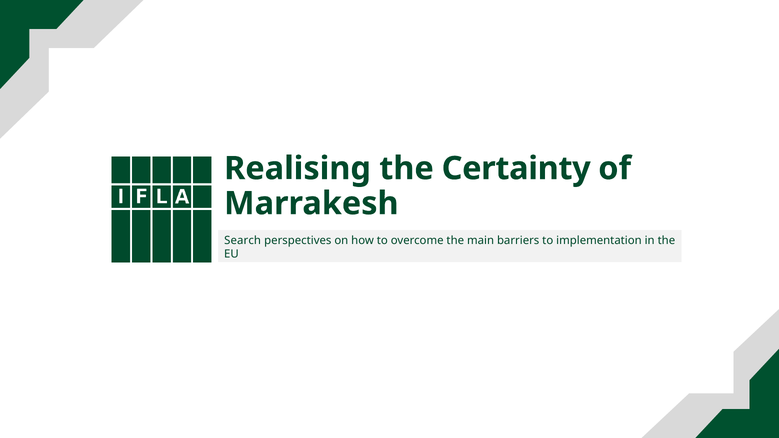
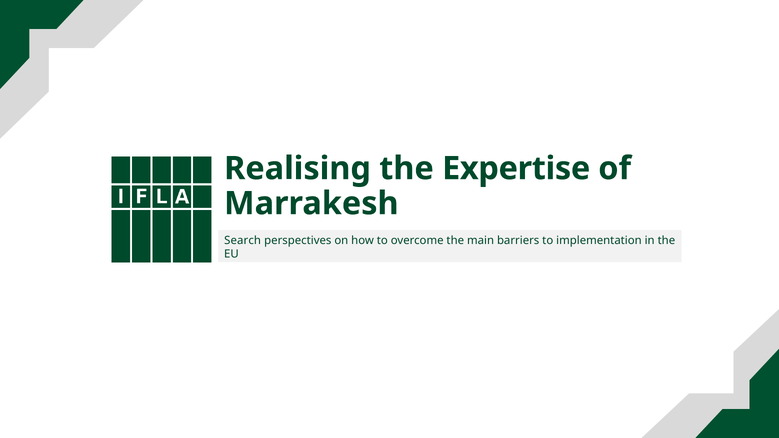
Certainty: Certainty -> Expertise
